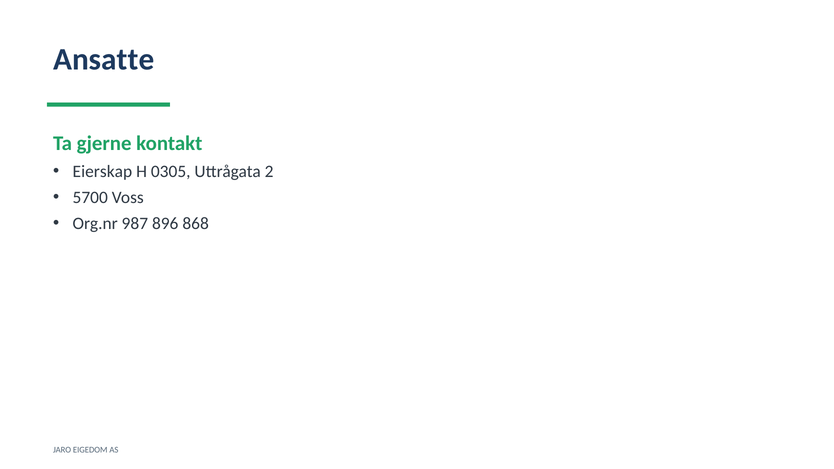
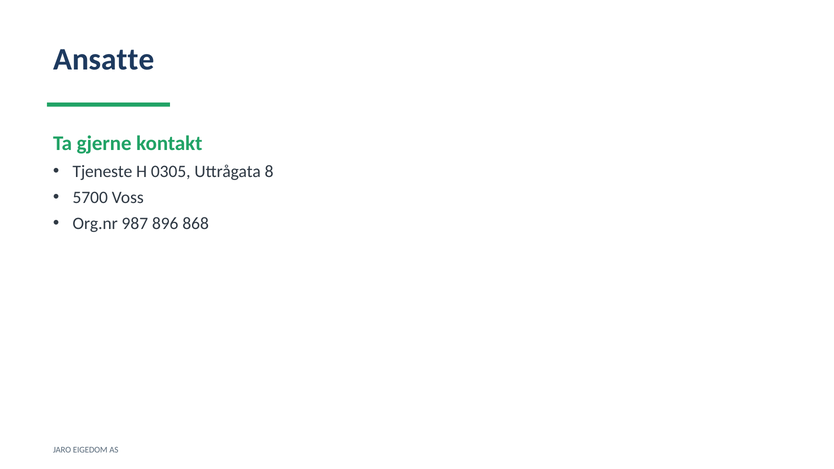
Eierskap: Eierskap -> Tjeneste
2: 2 -> 8
